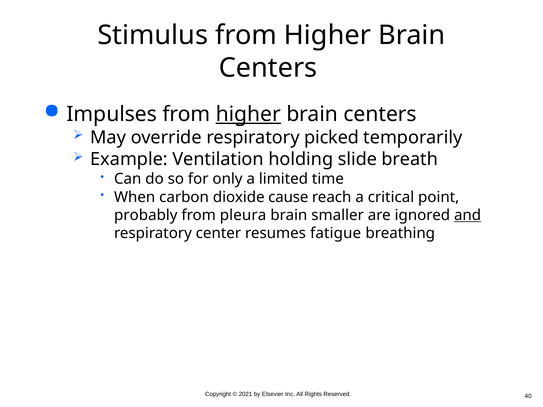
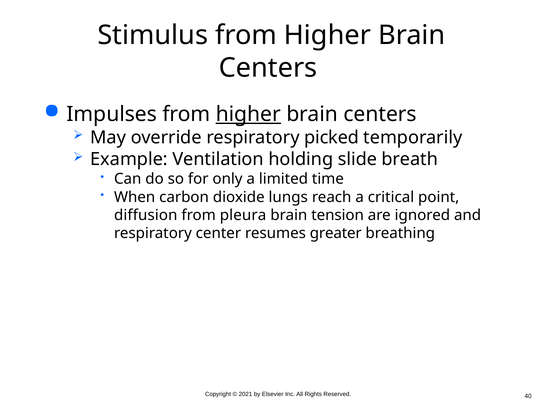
cause: cause -> lungs
probably: probably -> diffusion
smaller: smaller -> tension
and underline: present -> none
fatigue: fatigue -> greater
